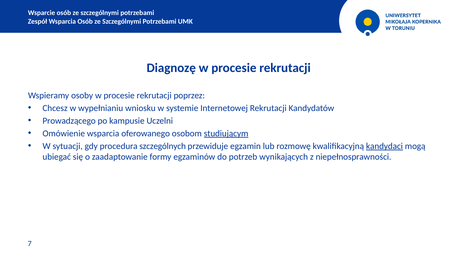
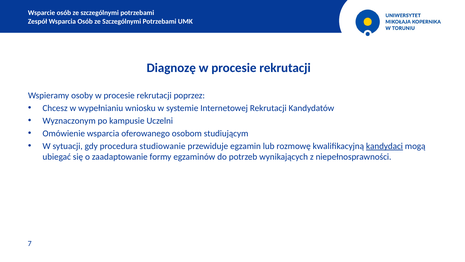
Prowadzącego: Prowadzącego -> Wyznaczonym
studiującym underline: present -> none
szczególnych: szczególnych -> studiowanie
